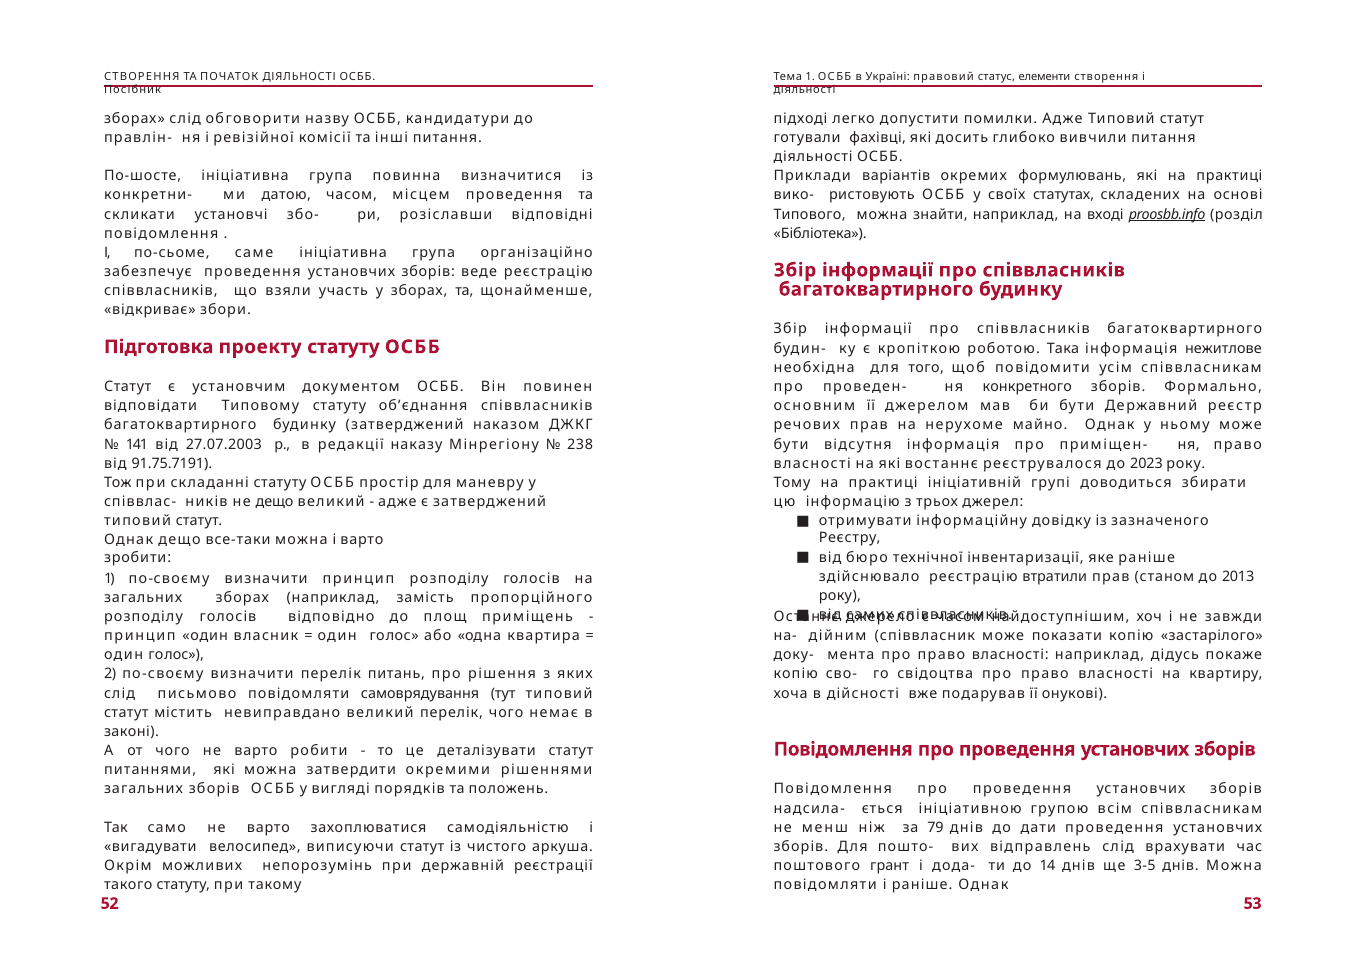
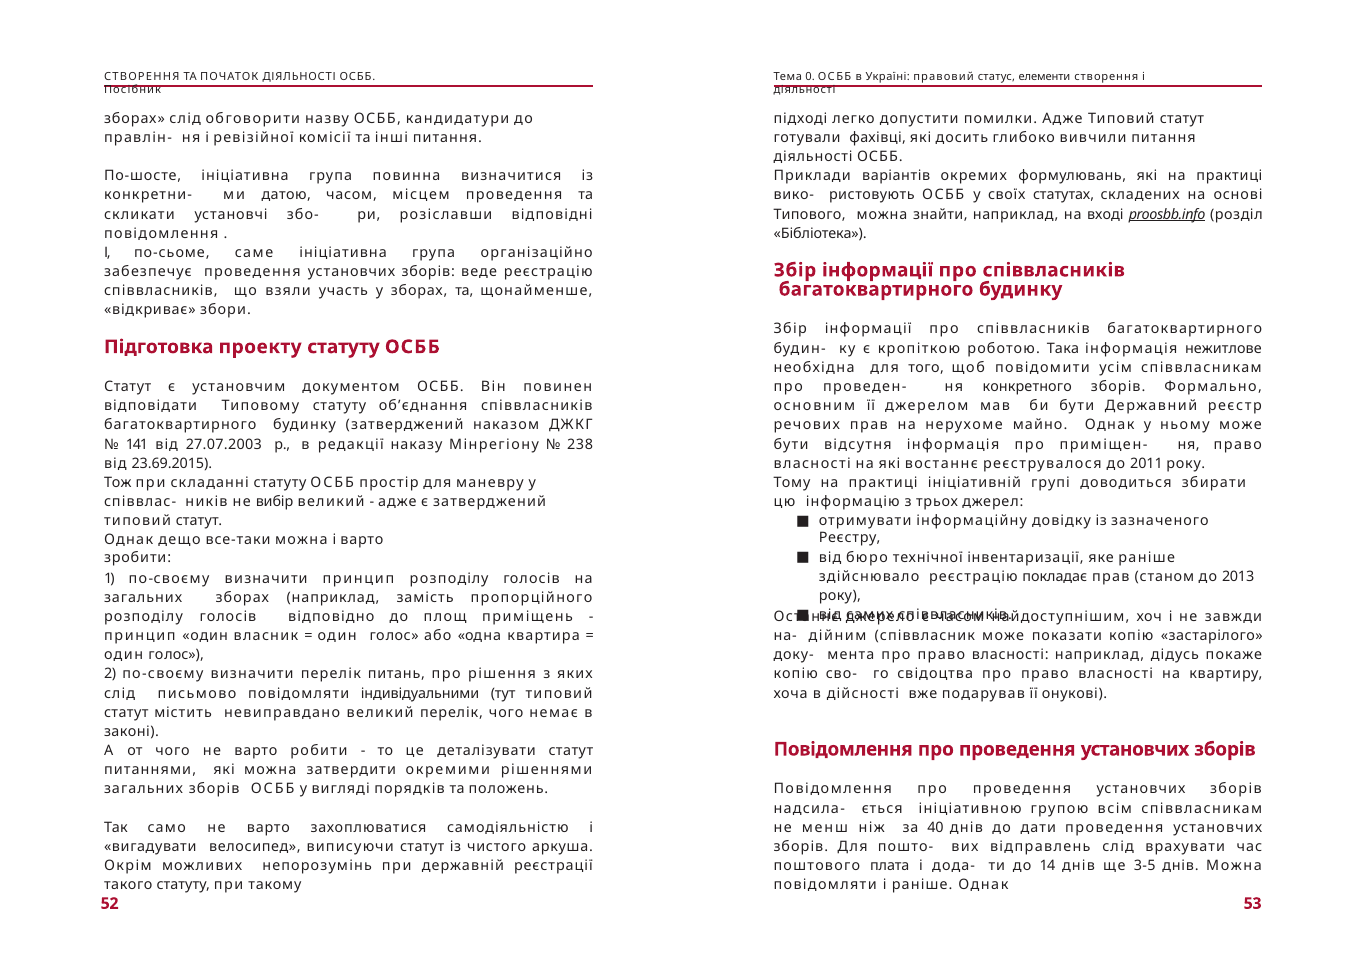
Тема 1: 1 -> 0
91.75.7191: 91.75.7191 -> 23.69.2015
2023: 2023 -> 2011
не дещо: дещо -> вибір
втратили: втратили -> покладає
самоврядування: самоврядування -> індивідуальними
79: 79 -> 40
грант: грант -> плата
